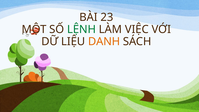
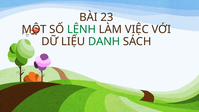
DANH colour: orange -> green
